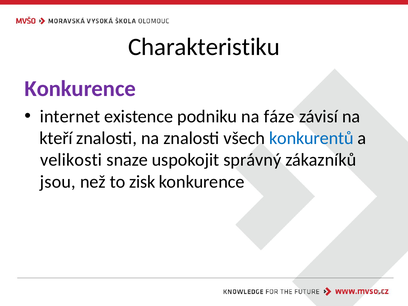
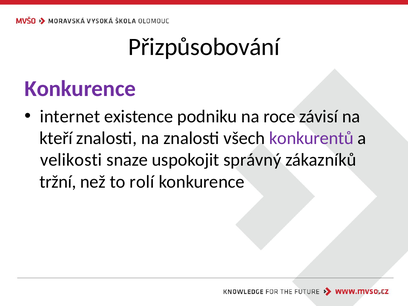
Charakteristiku: Charakteristiku -> Přizpůsobování
fáze: fáze -> roce
konkurentů colour: blue -> purple
jsou: jsou -> tržní
zisk: zisk -> rolí
